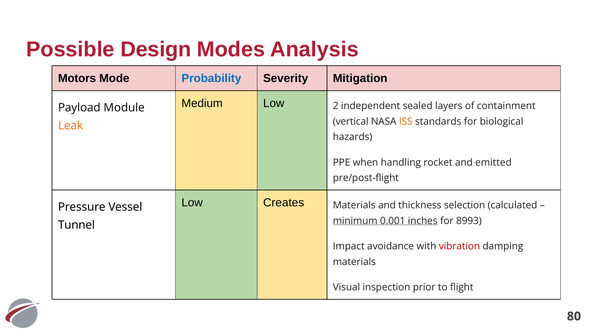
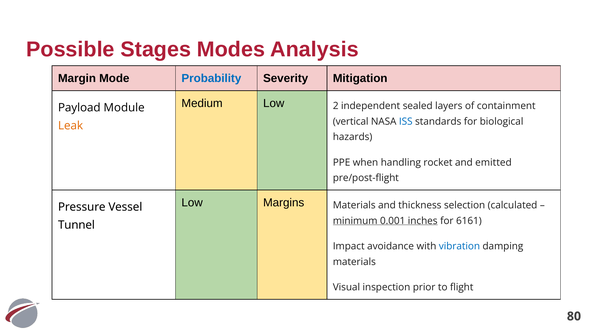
Design: Design -> Stages
Motors: Motors -> Margin
ISS colour: orange -> blue
Creates: Creates -> Margins
8993: 8993 -> 6161
vibration colour: red -> blue
